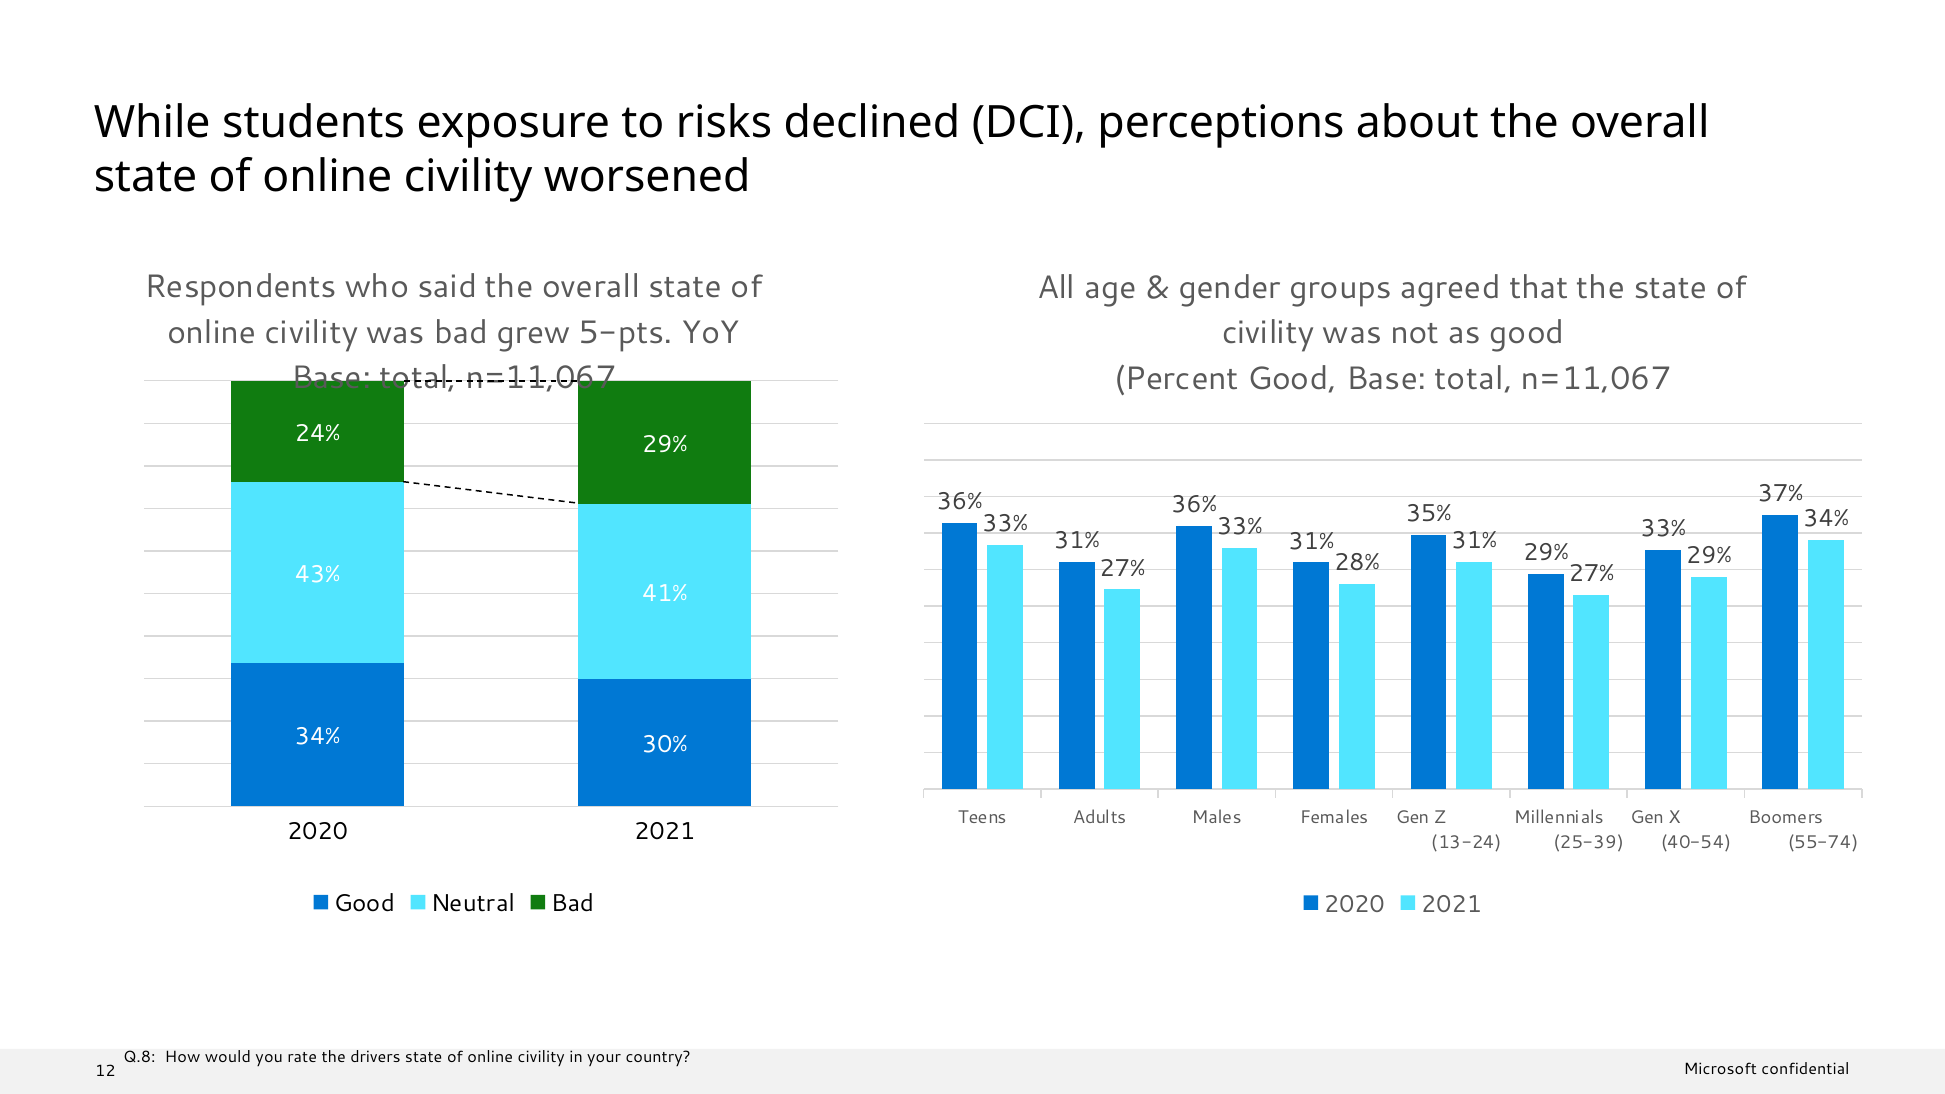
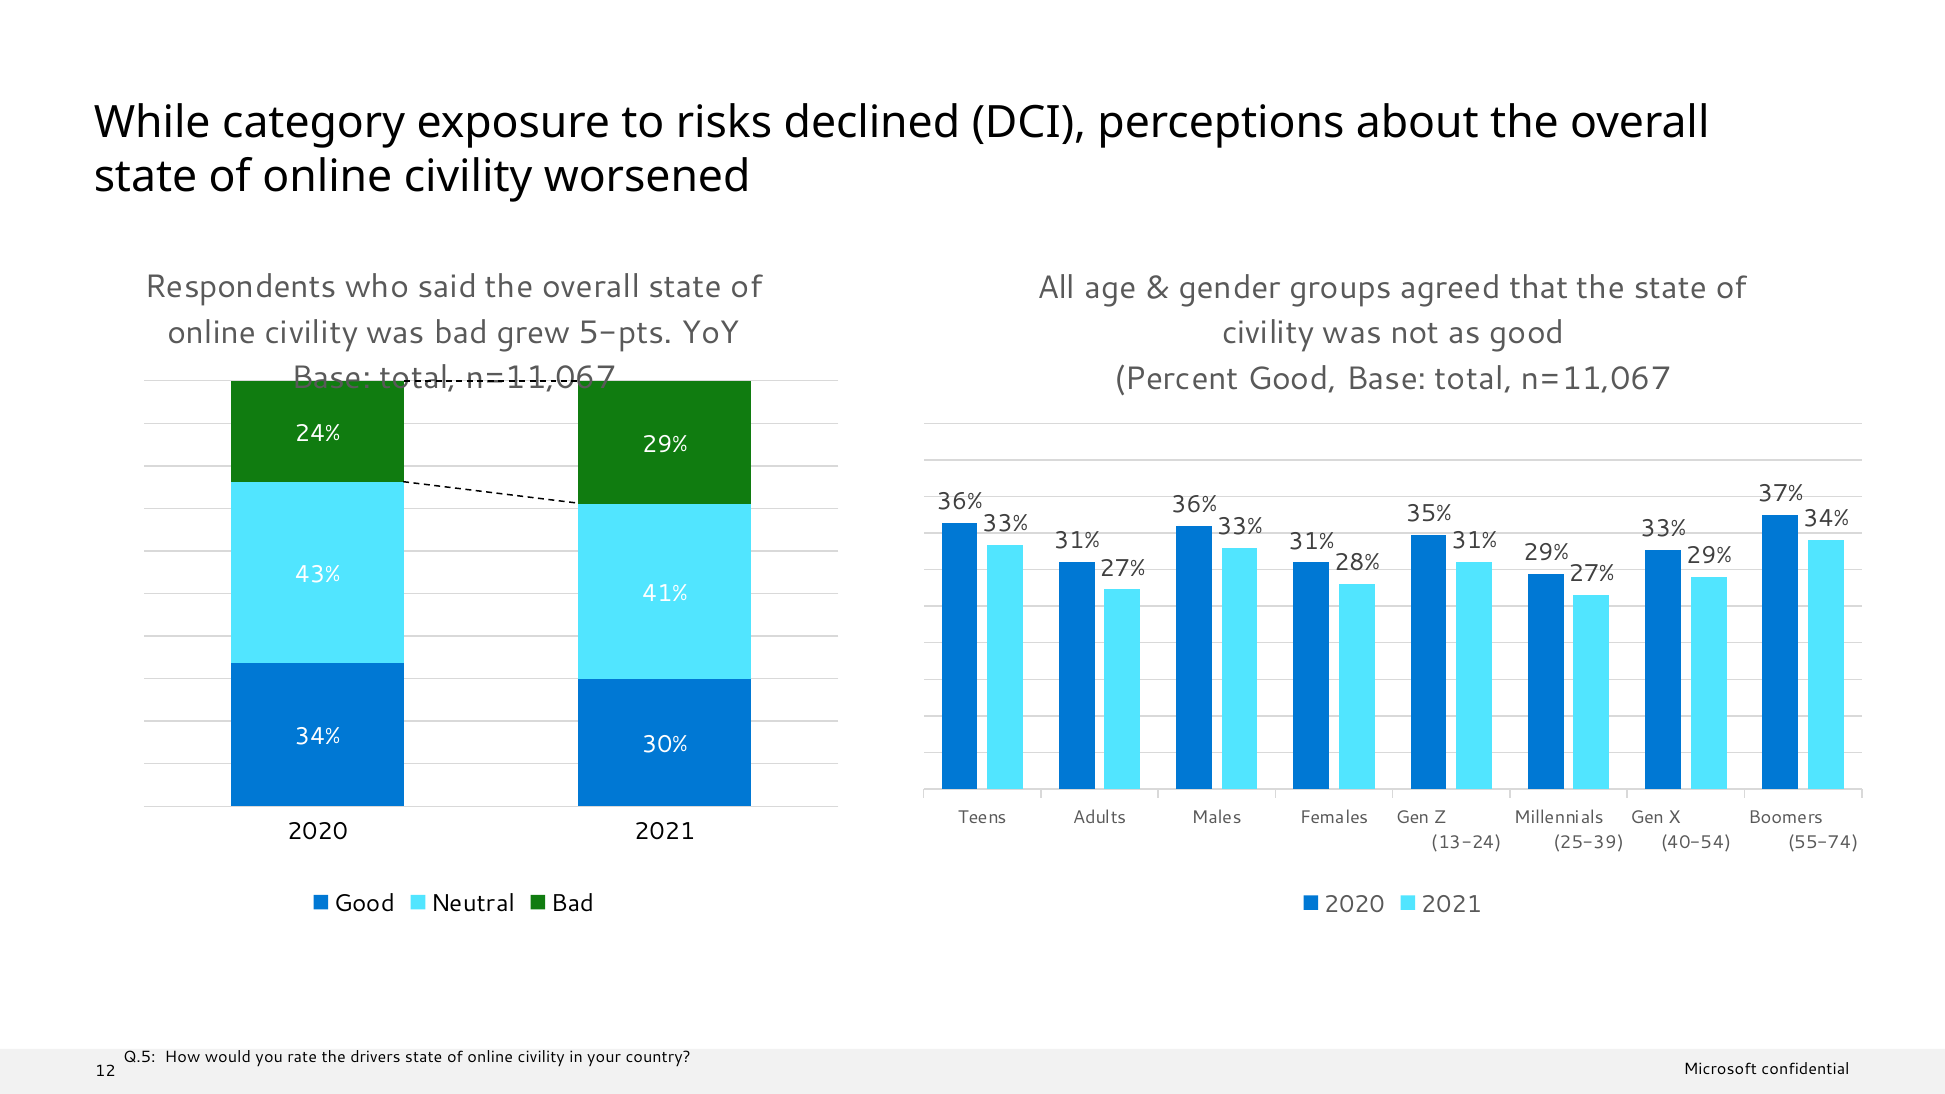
students: students -> category
Q.8: Q.8 -> Q.5
